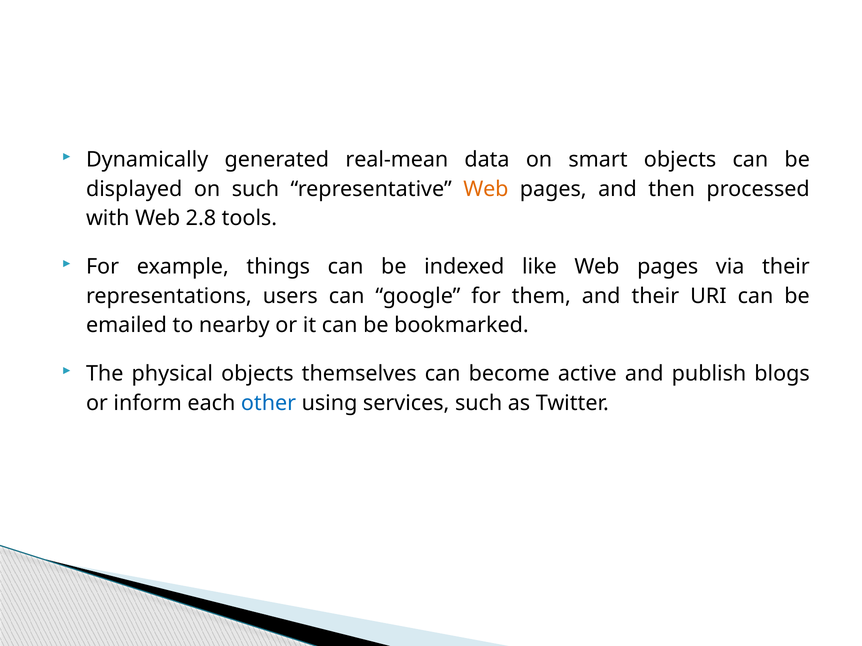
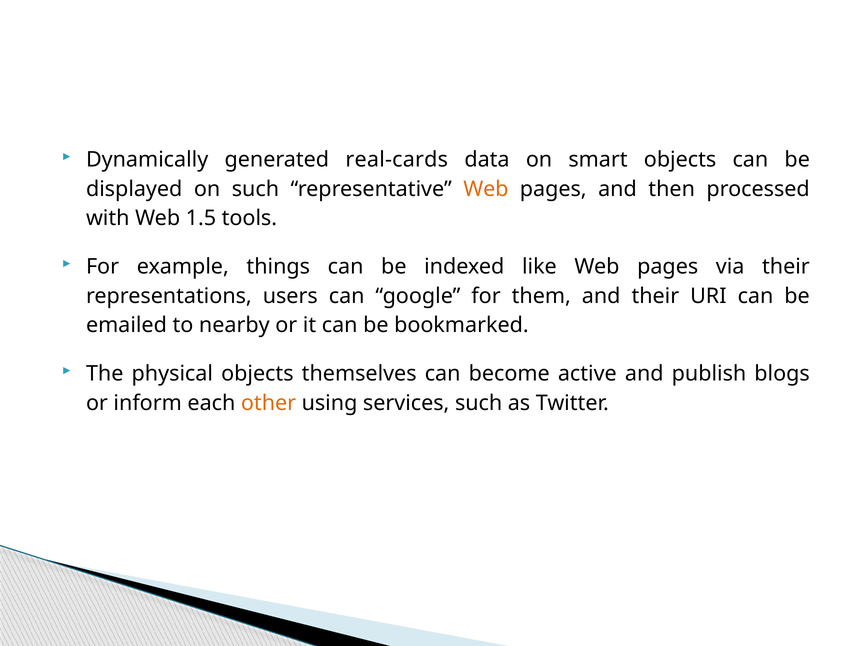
real-mean: real-mean -> real-cards
2.8: 2.8 -> 1.5
other colour: blue -> orange
